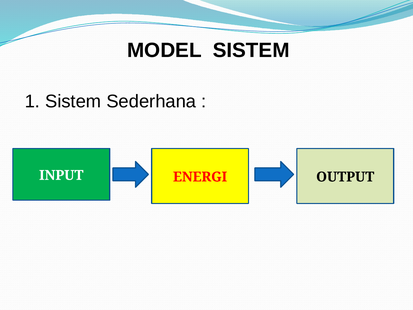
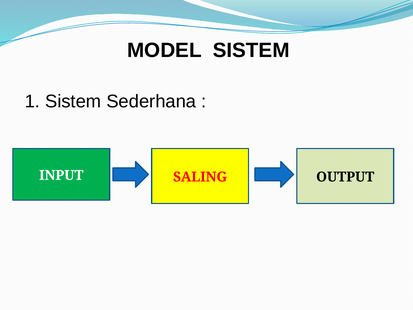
ENERGI: ENERGI -> SALING
